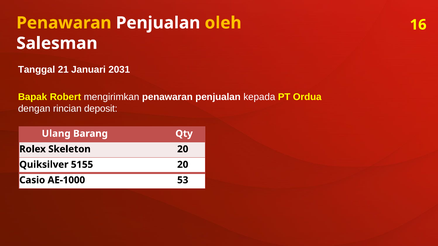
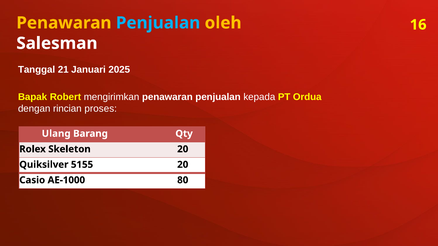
Penjualan at (158, 23) colour: white -> light blue
2031: 2031 -> 2025
deposit: deposit -> proses
53: 53 -> 80
